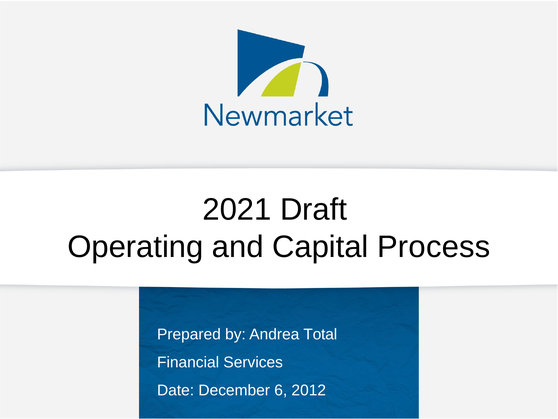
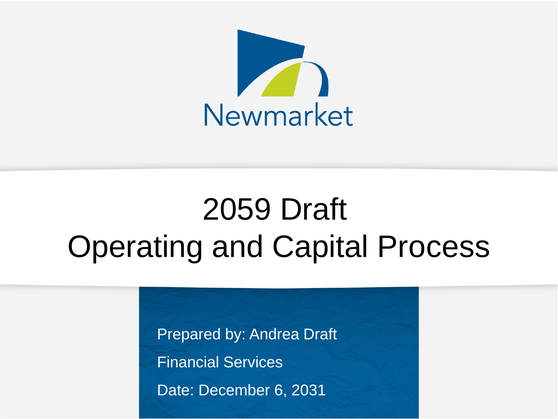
2021: 2021 -> 2059
Andrea Total: Total -> Draft
2012: 2012 -> 2031
